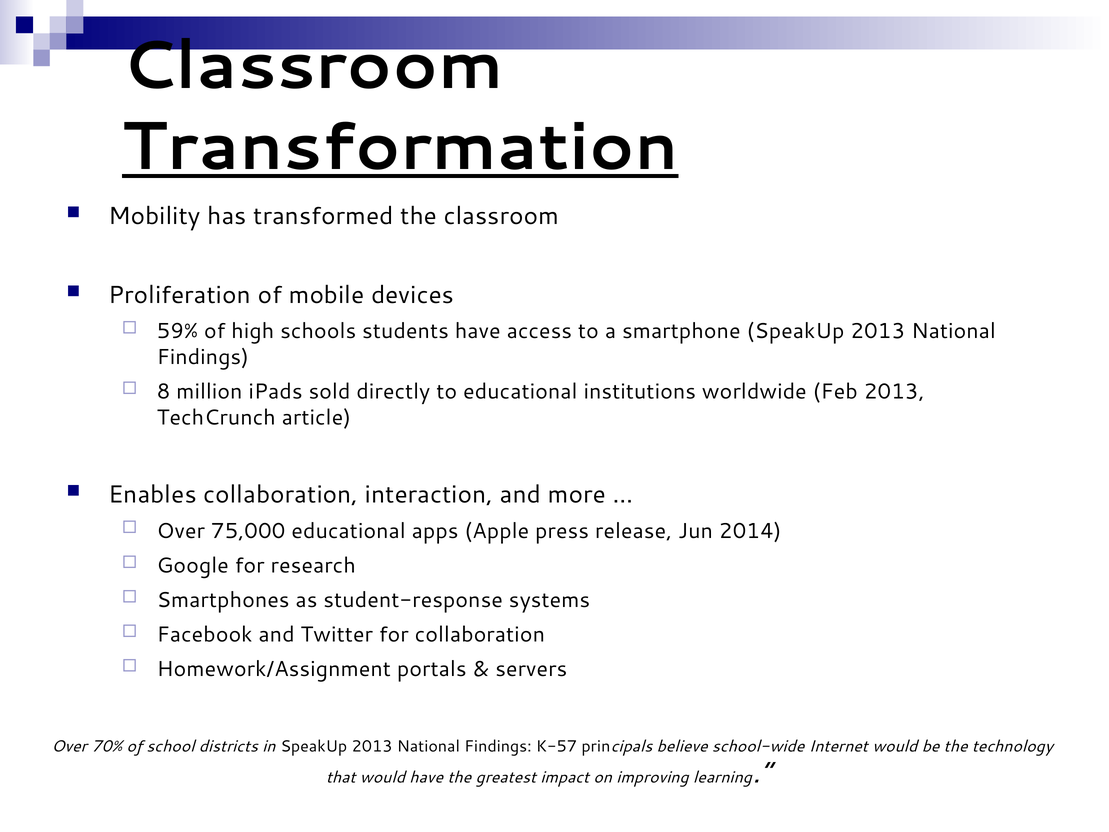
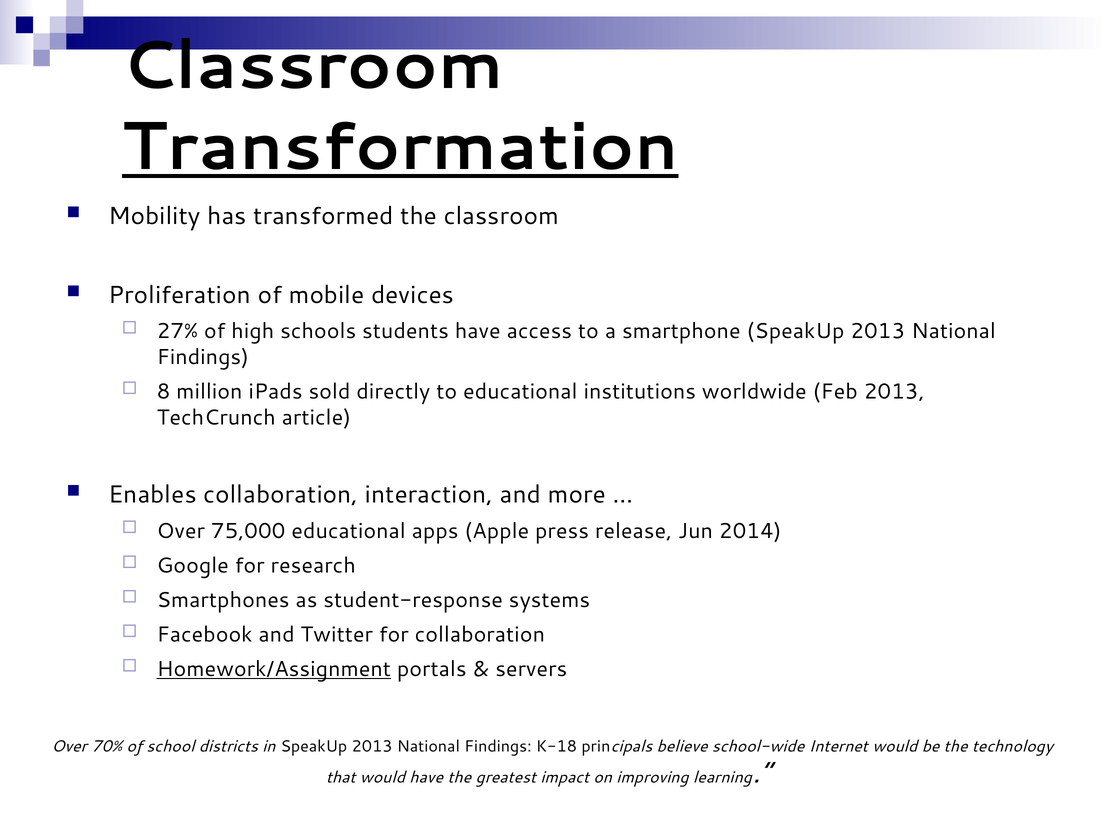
59%: 59% -> 27%
Homework/Assignment underline: none -> present
K-57: K-57 -> K-18
